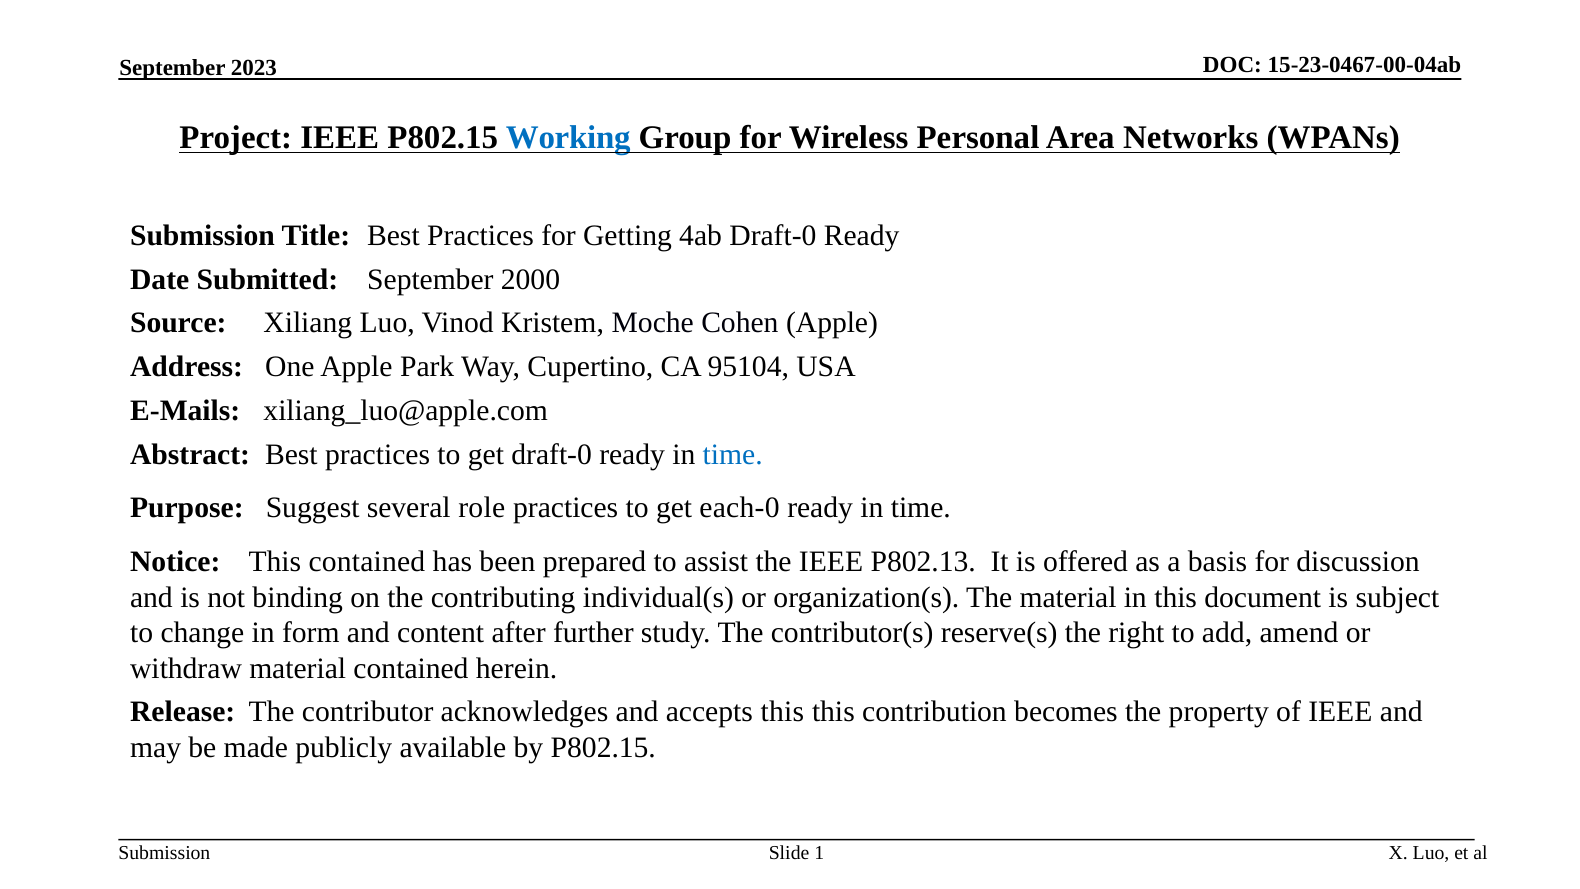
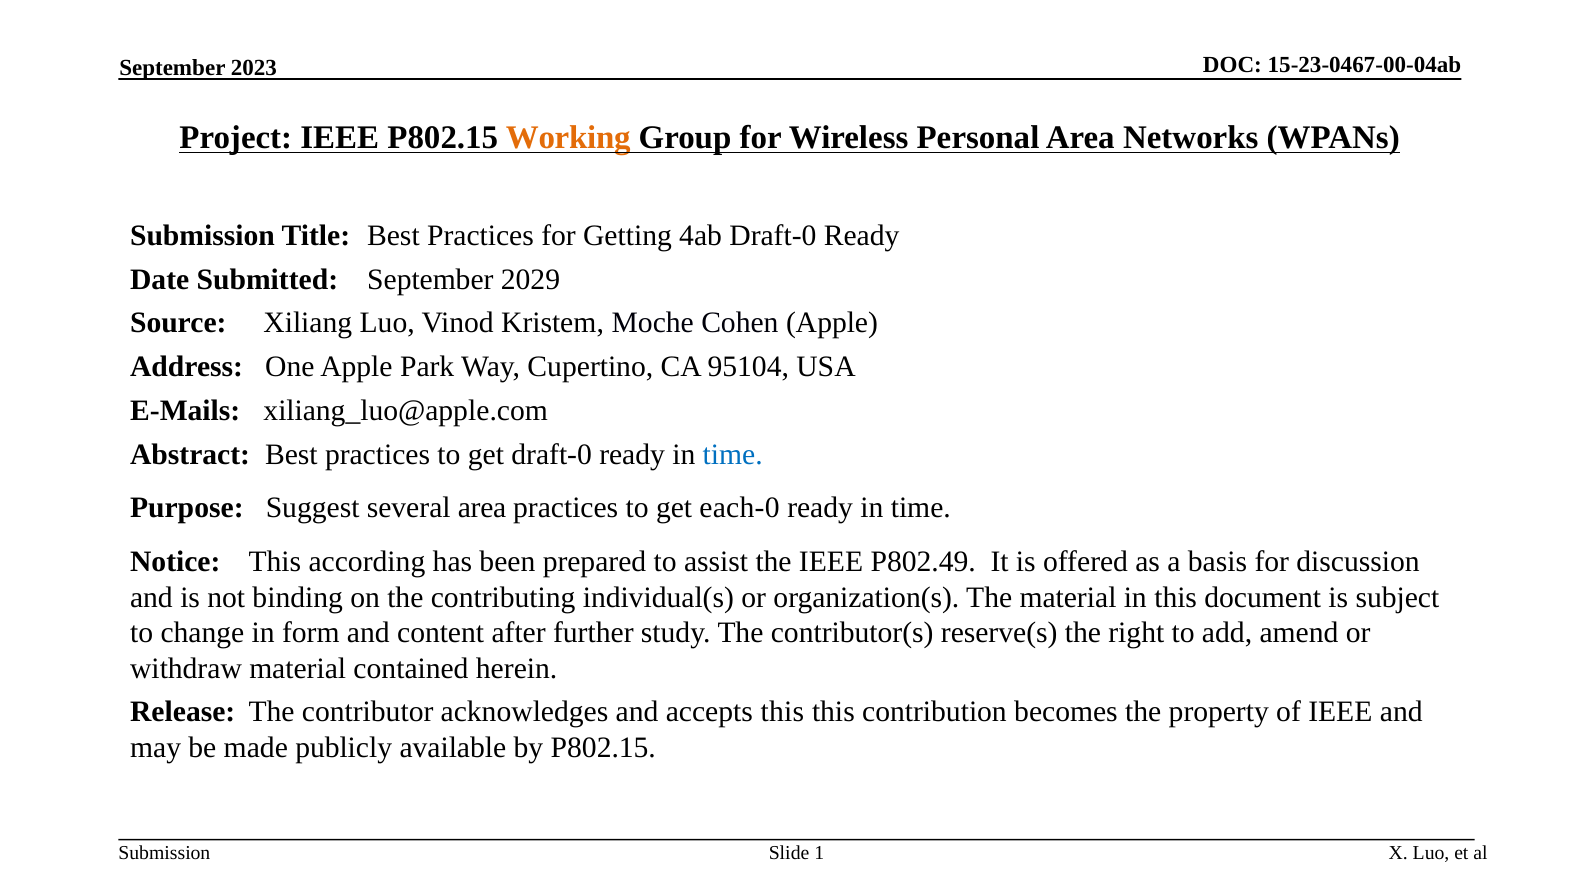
Working colour: blue -> orange
2000: 2000 -> 2029
several role: role -> area
This contained: contained -> according
P802.13: P802.13 -> P802.49
